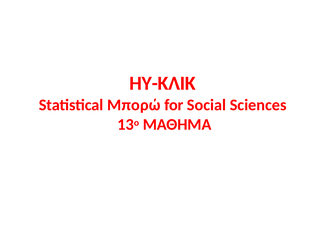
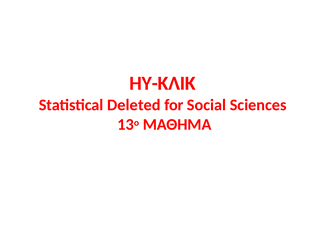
Μπορώ: Μπορώ -> Deleted
